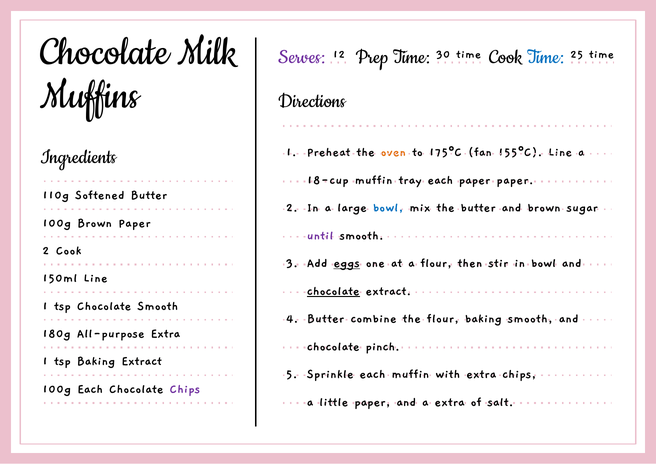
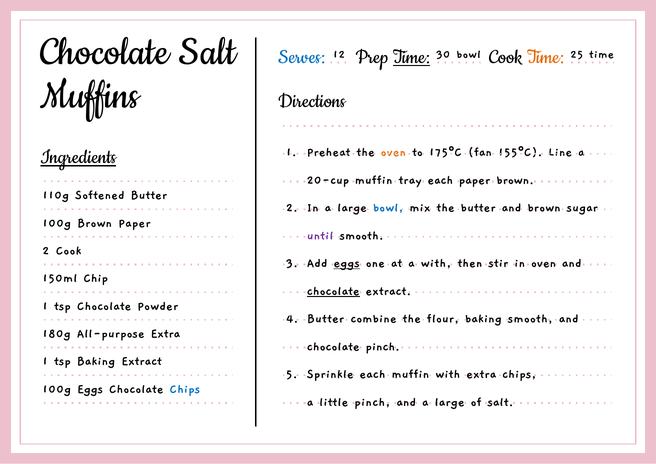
Chocolate Milk: Milk -> Salt
Serves colour: purple -> blue
Time at (411, 56) underline: none -> present
30 time: time -> bowl
Time at (546, 56) colour: blue -> orange
Ingredients underline: none -> present
18-cup: 18-cup -> 20-cup
paper paper: paper -> brown
a flour: flour -> with
in bowl: bowl -> oven
150ml Line: Line -> Chip
Chocolate Smooth: Smooth -> Powder
100g Each: Each -> Eggs
Chips at (185, 388) colour: purple -> blue
little paper: paper -> pinch
and a extra: extra -> large
